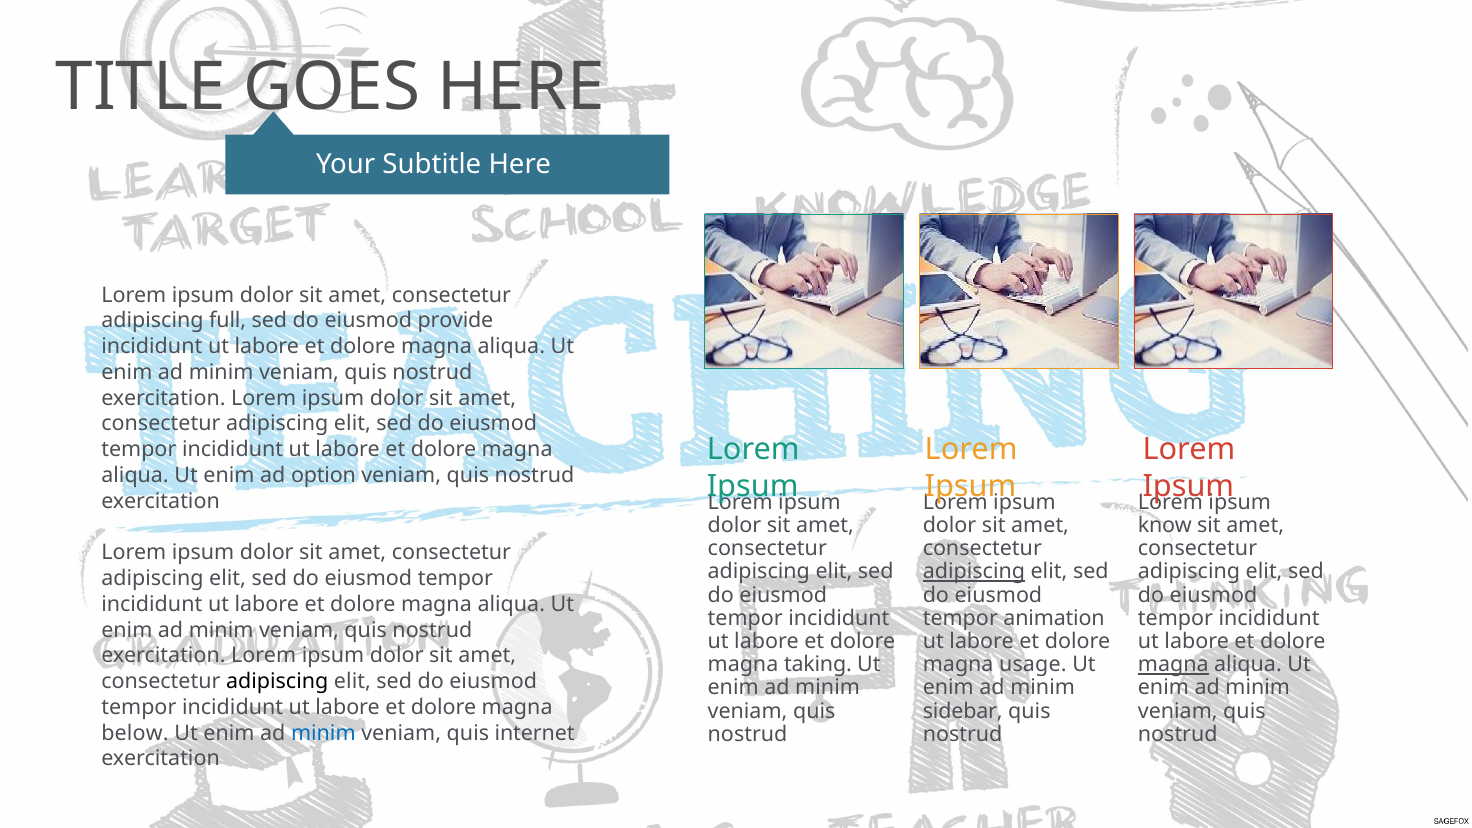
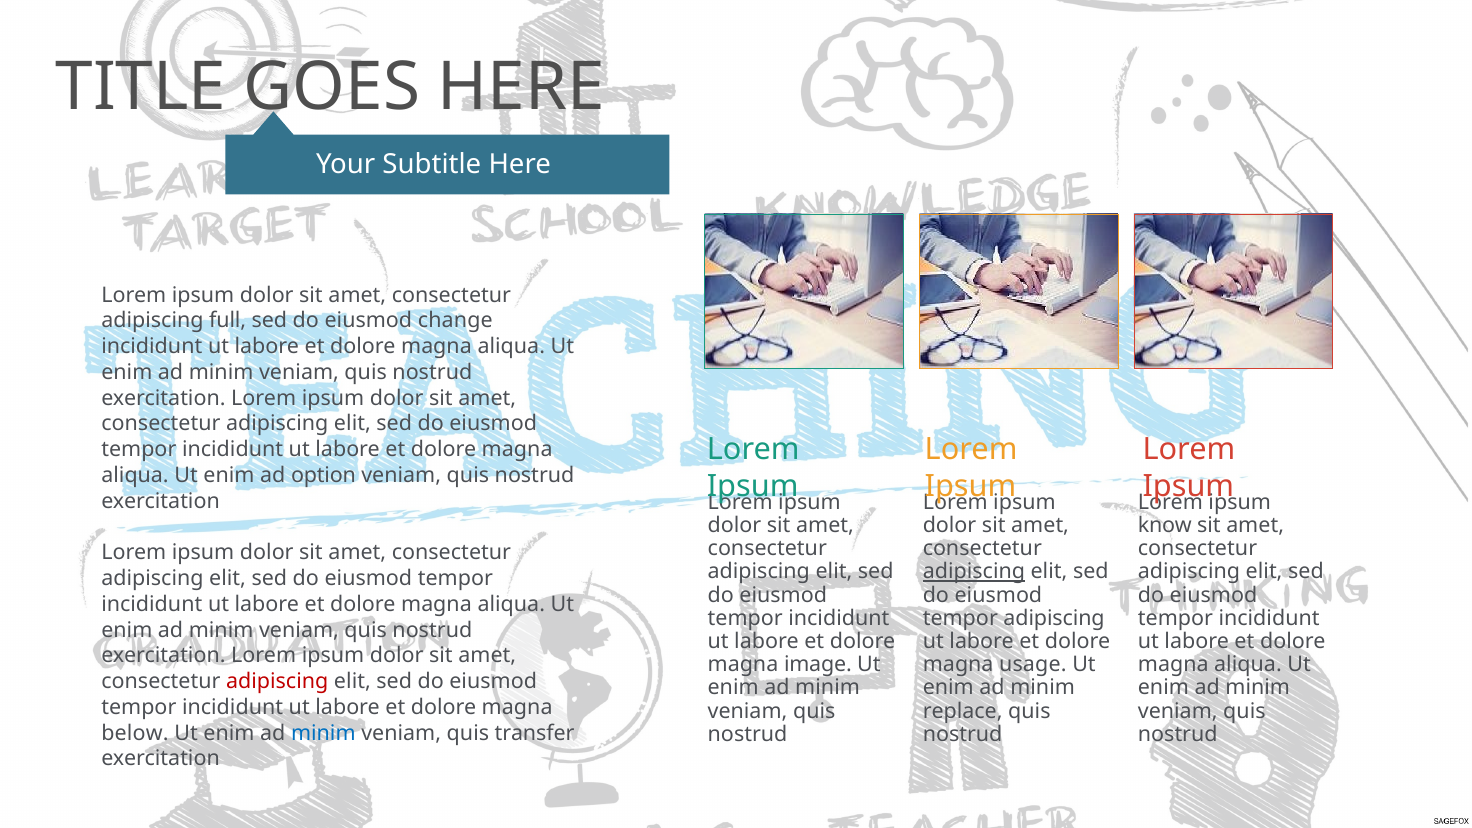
provide: provide -> change
tempor animation: animation -> adipiscing
taking: taking -> image
magna at (1173, 665) underline: present -> none
adipiscing at (277, 682) colour: black -> red
sidebar: sidebar -> replace
internet: internet -> transfer
